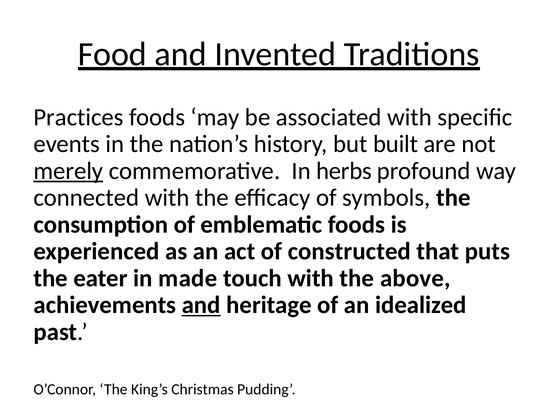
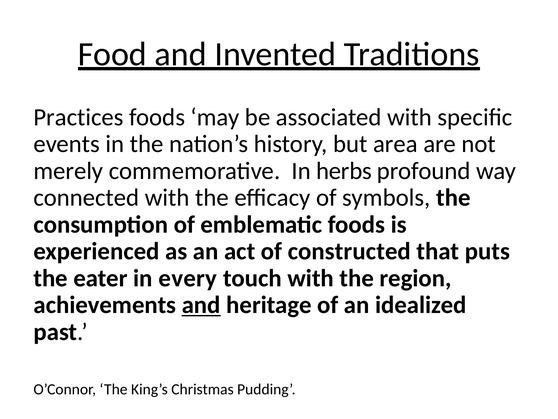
built: built -> area
merely underline: present -> none
made: made -> every
above: above -> region
